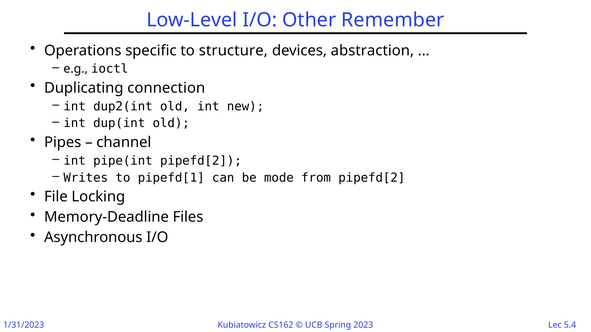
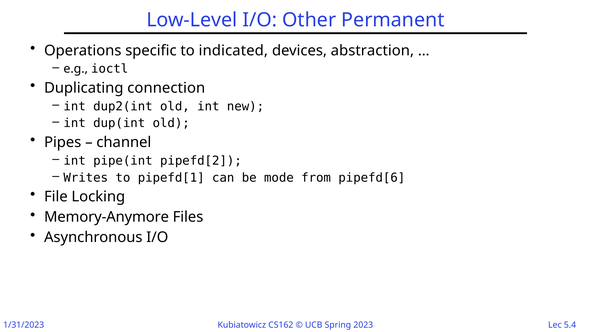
Remember: Remember -> Permanent
structure: structure -> indicated
from pipefd[2: pipefd[2 -> pipefd[6
Memory-Deadline: Memory-Deadline -> Memory-Anymore
